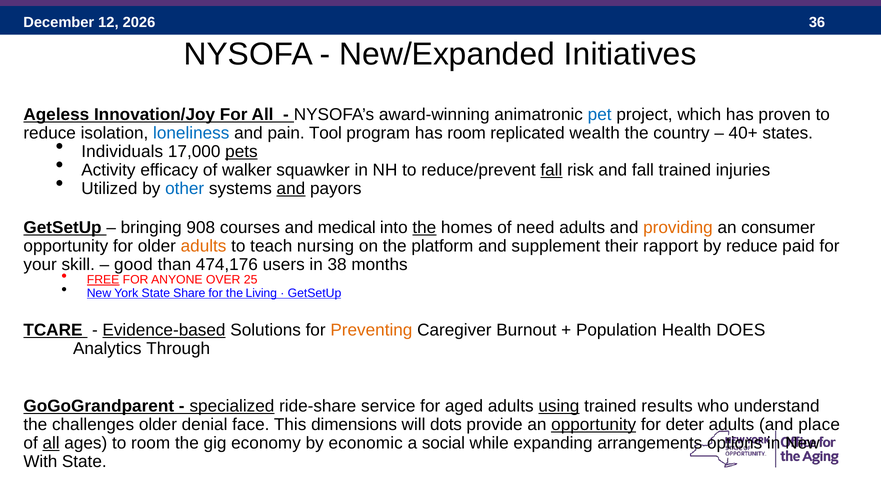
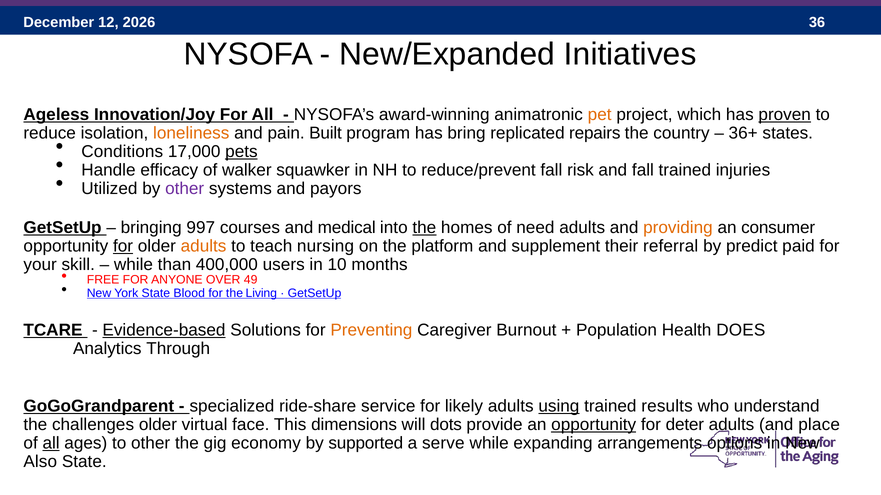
pet colour: blue -> orange
proven underline: none -> present
loneliness colour: blue -> orange
Tool: Tool -> Built
has room: room -> bring
wealth: wealth -> repairs
40+: 40+ -> 36+
Individuals: Individuals -> Conditions
Activity: Activity -> Handle
fall at (551, 170) underline: present -> none
other at (185, 189) colour: blue -> purple
and at (291, 189) underline: present -> none
908: 908 -> 997
for at (123, 246) underline: none -> present
rapport: rapport -> referral
by reduce: reduce -> predict
good at (133, 265): good -> while
474,176: 474,176 -> 400,000
38: 38 -> 10
FREE underline: present -> none
25: 25 -> 49
Share: Share -> Blood
specialized underline: present -> none
aged: aged -> likely
denial: denial -> virtual
to room: room -> other
economic: economic -> supported
social: social -> serve
With: With -> Also
